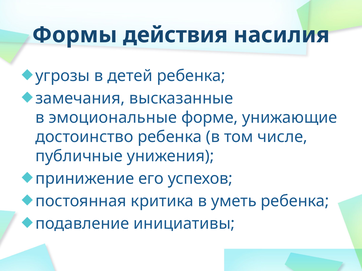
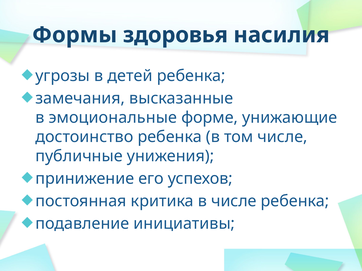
действия: действия -> здоровья
в уметь: уметь -> числе
